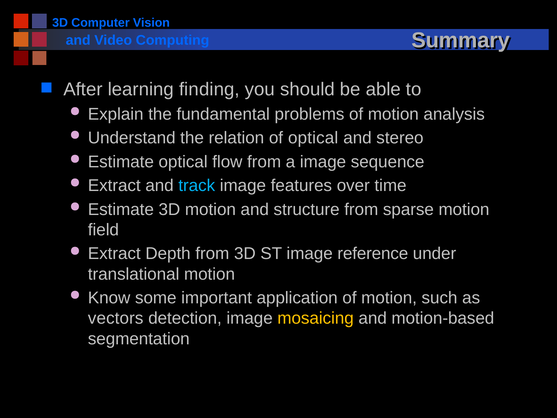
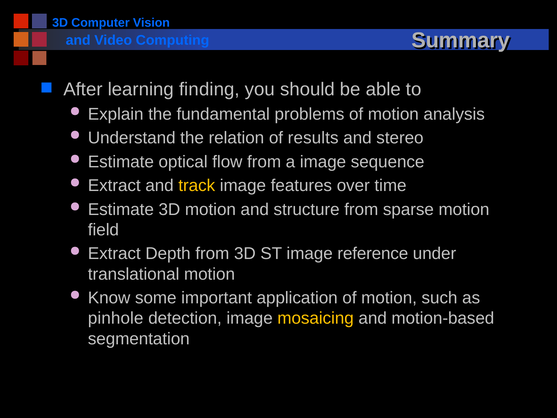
of optical: optical -> results
track colour: light blue -> yellow
vectors: vectors -> pinhole
